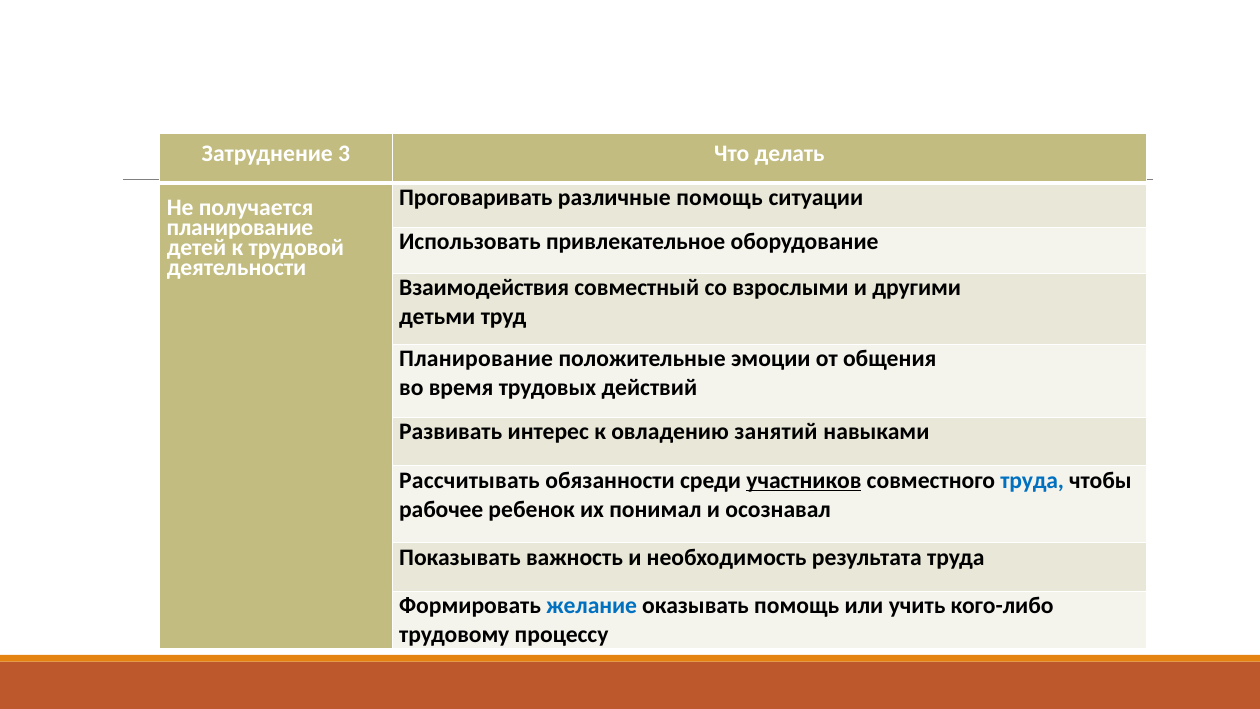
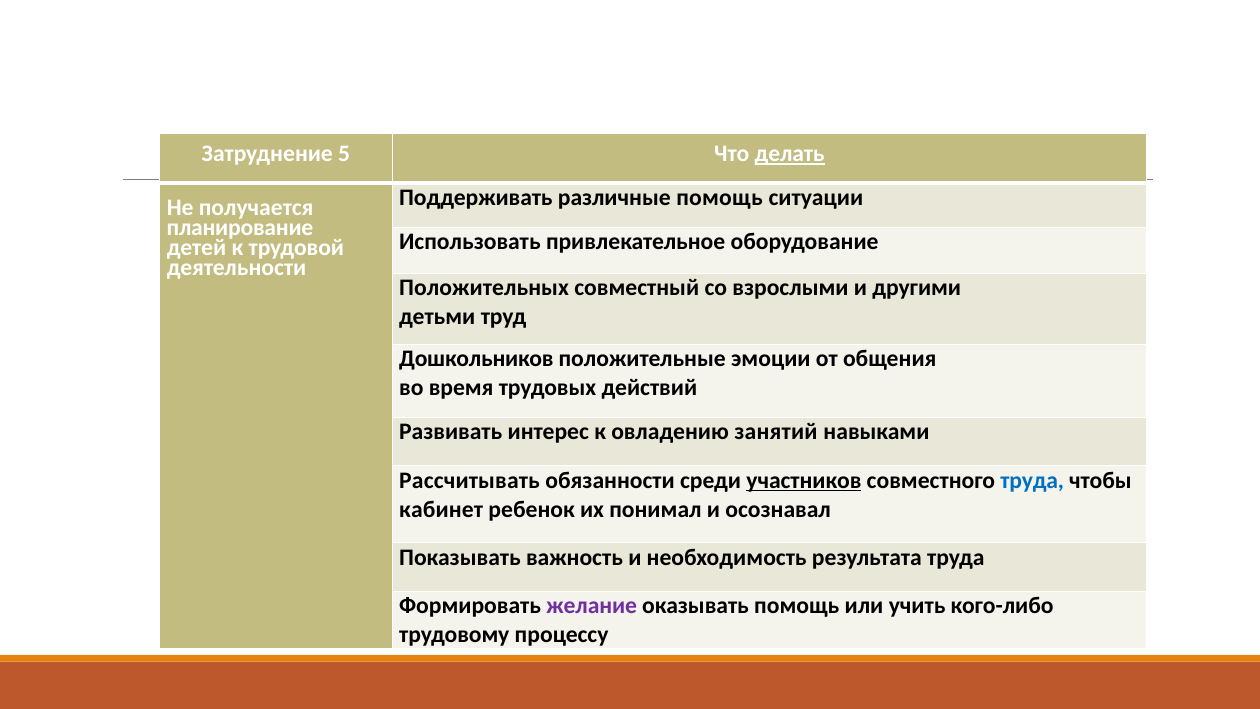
3: 3 -> 5
делать underline: none -> present
Проговаривать: Проговаривать -> Поддерживать
Взаимодействия: Взаимодействия -> Положительных
Планирование at (476, 359): Планирование -> Дошкольников
рабочее: рабочее -> кабинет
желание colour: blue -> purple
